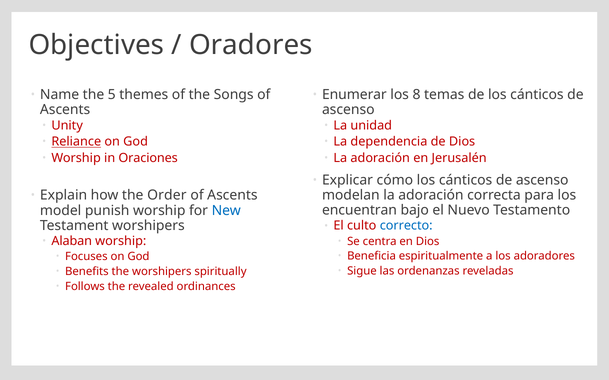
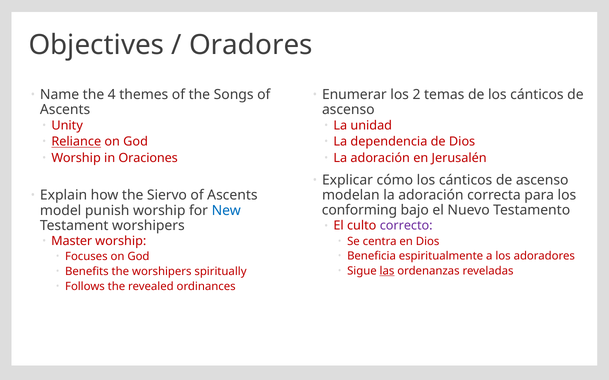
5: 5 -> 4
8: 8 -> 2
Order: Order -> Siervo
encuentran: encuentran -> conforming
correcto colour: blue -> purple
Alaban: Alaban -> Master
las underline: none -> present
